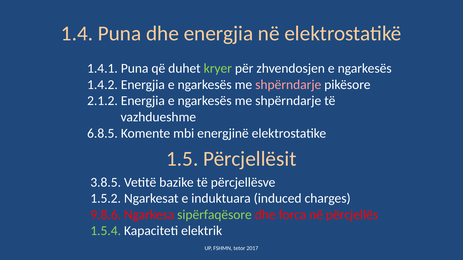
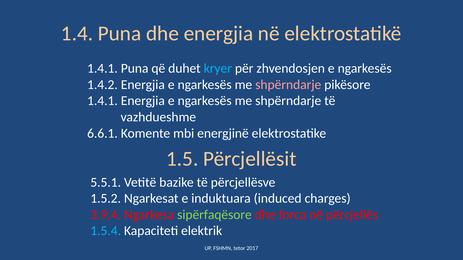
kryer colour: light green -> light blue
2.1.2 at (102, 101): 2.1.2 -> 1.4.1
6.8.5: 6.8.5 -> 6.6.1
3.8.5: 3.8.5 -> 5.5.1
9.8.6: 9.8.6 -> 3.9.4
1.5.4 colour: light green -> light blue
